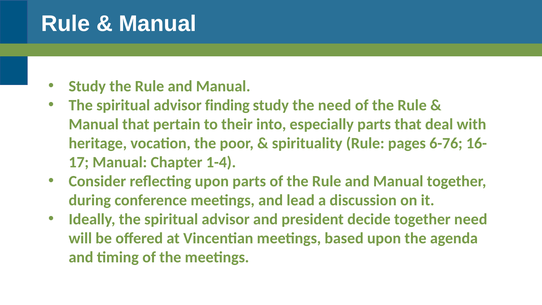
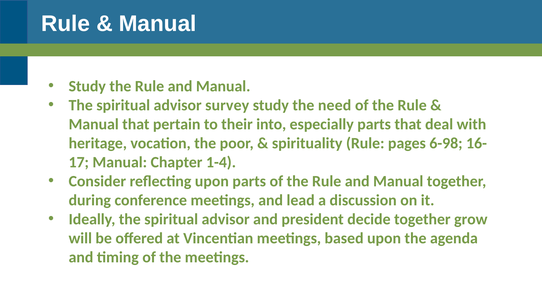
finding: finding -> survey
6-76: 6-76 -> 6-98
together need: need -> grow
